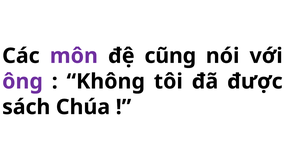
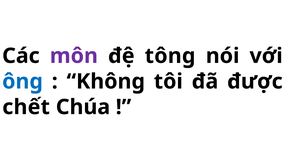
cũng: cũng -> tông
ông colour: purple -> blue
sách: sách -> chết
